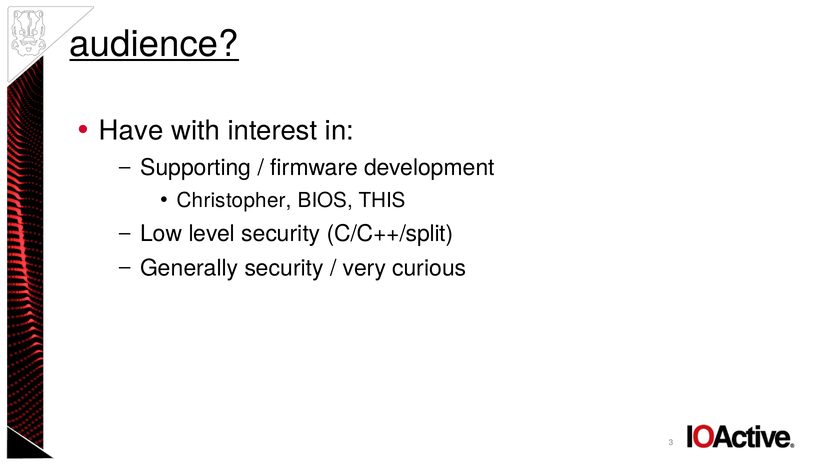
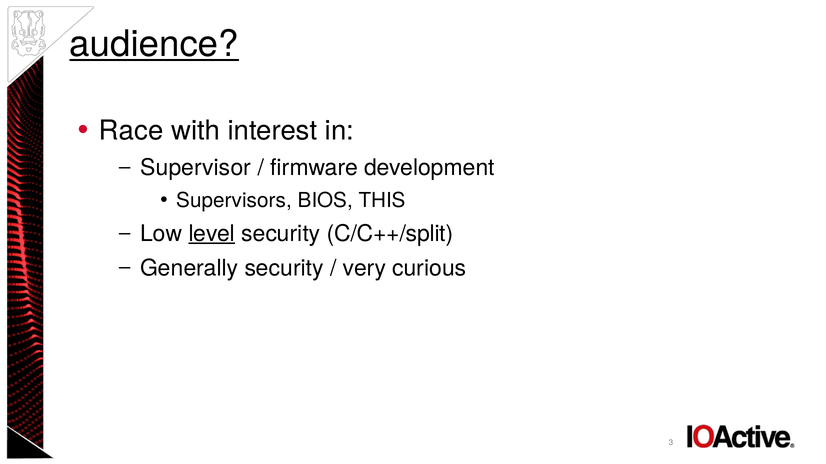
Have: Have -> Race
Supporting: Supporting -> Supervisor
Christopher: Christopher -> Supervisors
level underline: none -> present
